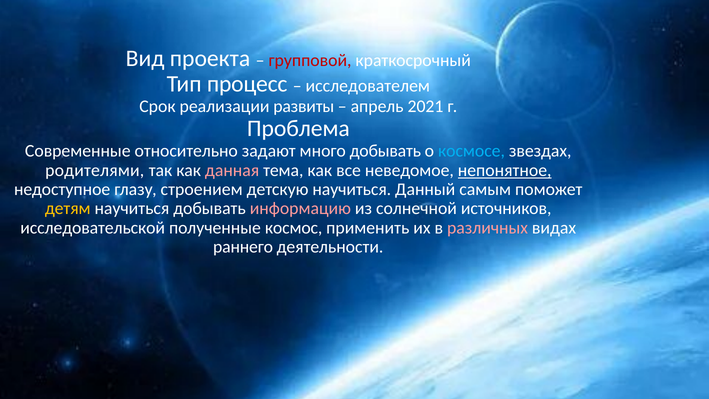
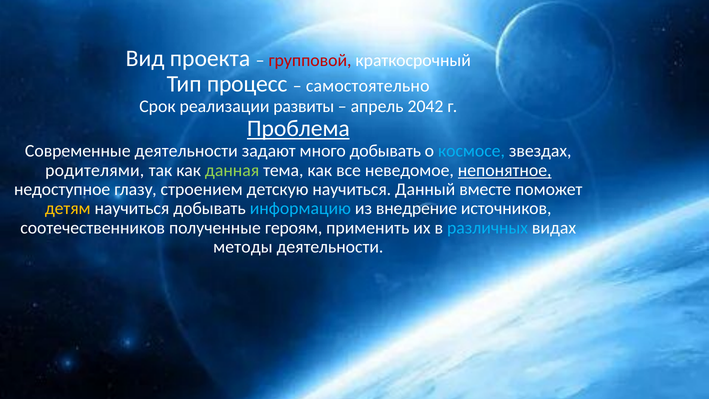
исследователем: исследователем -> самостоятельно
2021: 2021 -> 2042
Проблема underline: none -> present
Современные относительно: относительно -> деятельности
данная colour: pink -> light green
самым: самым -> вместе
информацию colour: pink -> light blue
солнечной: солнечной -> внедрение
исследовательской: исследовательской -> соотечественников
космос: космос -> героям
различных colour: pink -> light blue
раннего: раннего -> методы
